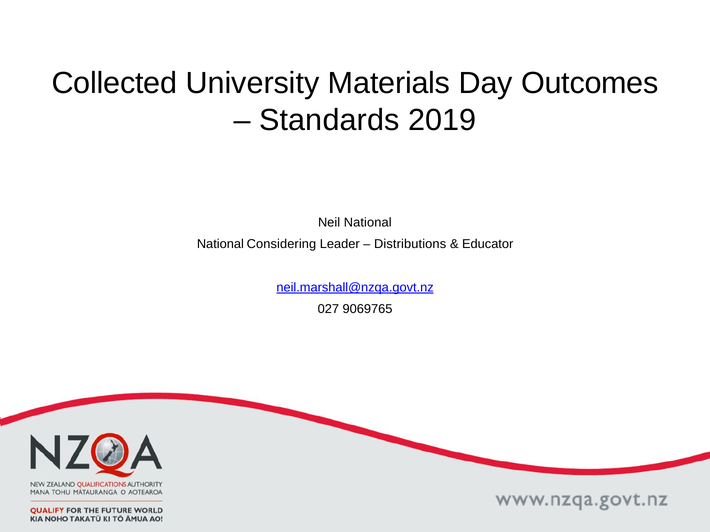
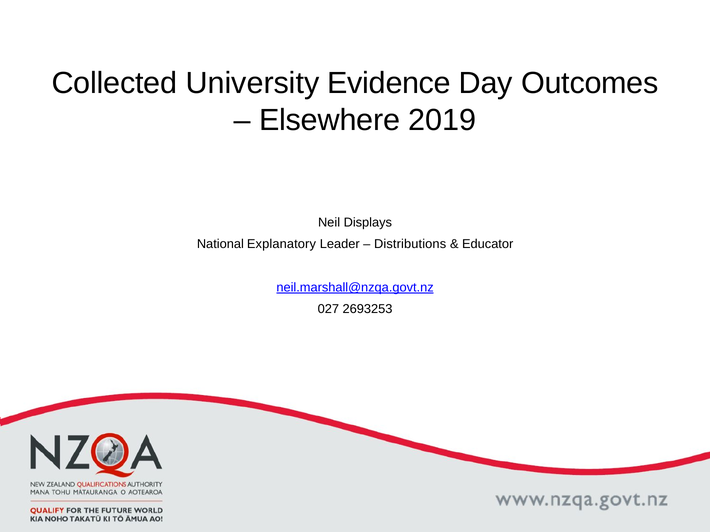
Materials: Materials -> Evidence
Standards: Standards -> Elsewhere
Neil National: National -> Displays
Considering: Considering -> Explanatory
9069765: 9069765 -> 2693253
